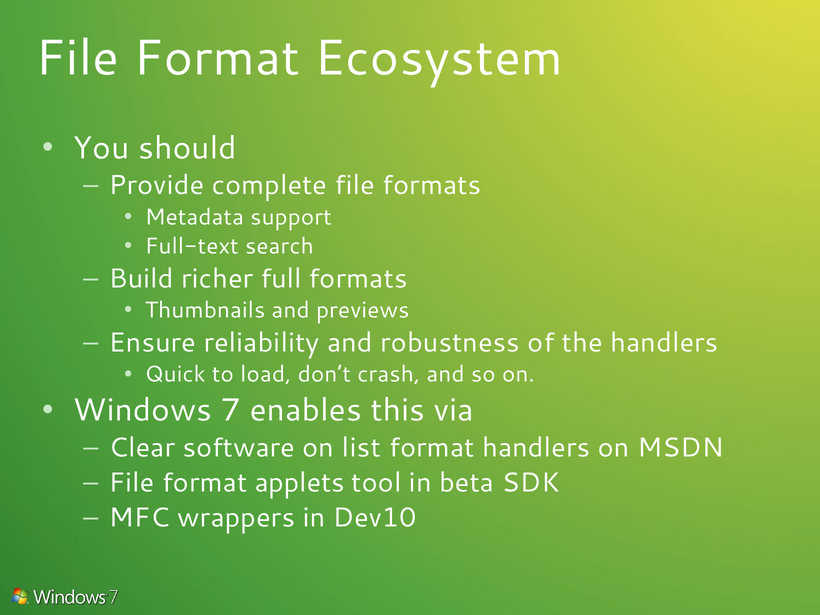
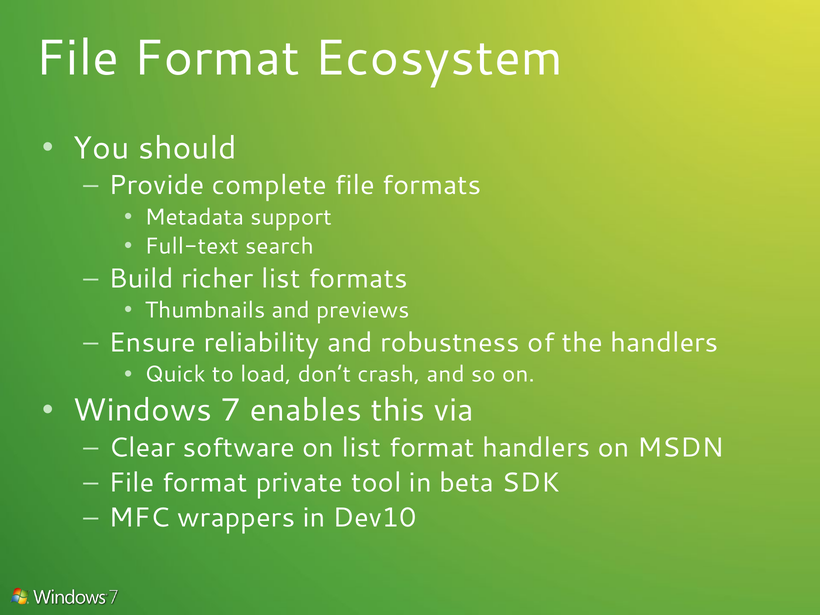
richer full: full -> list
applets: applets -> private
